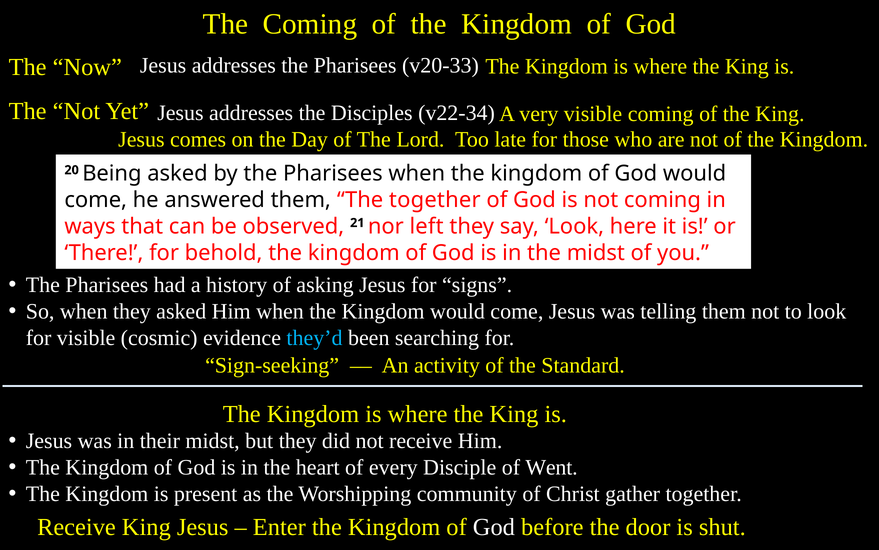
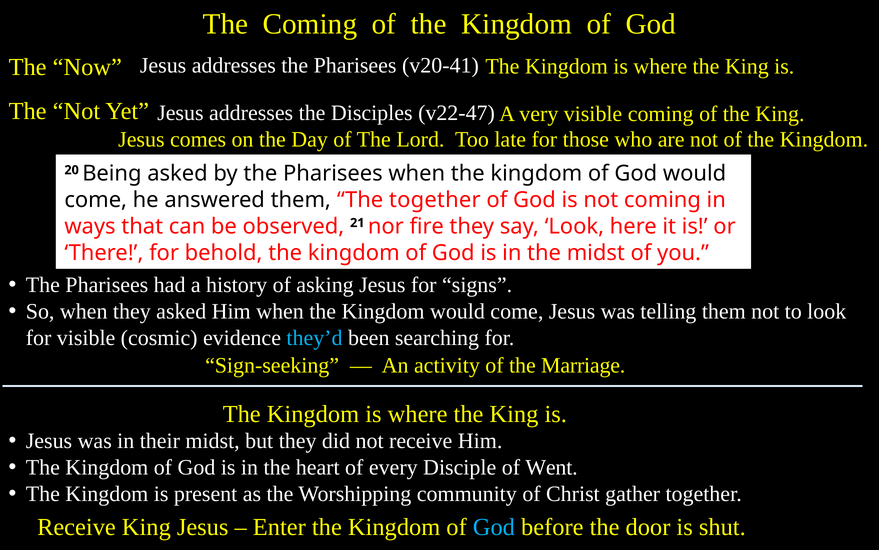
v20-33: v20-33 -> v20-41
v22-34: v22-34 -> v22-47
left: left -> fire
Standard: Standard -> Marriage
God at (494, 526) colour: white -> light blue
